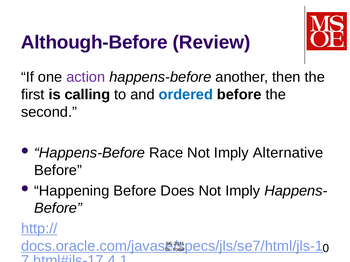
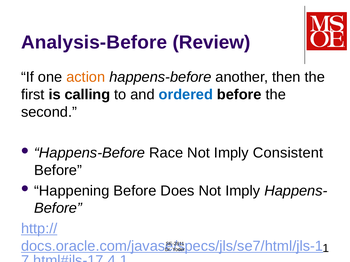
Although-Before: Although-Before -> Analysis-Before
action colour: purple -> orange
Alternative: Alternative -> Consistent
0: 0 -> 1
